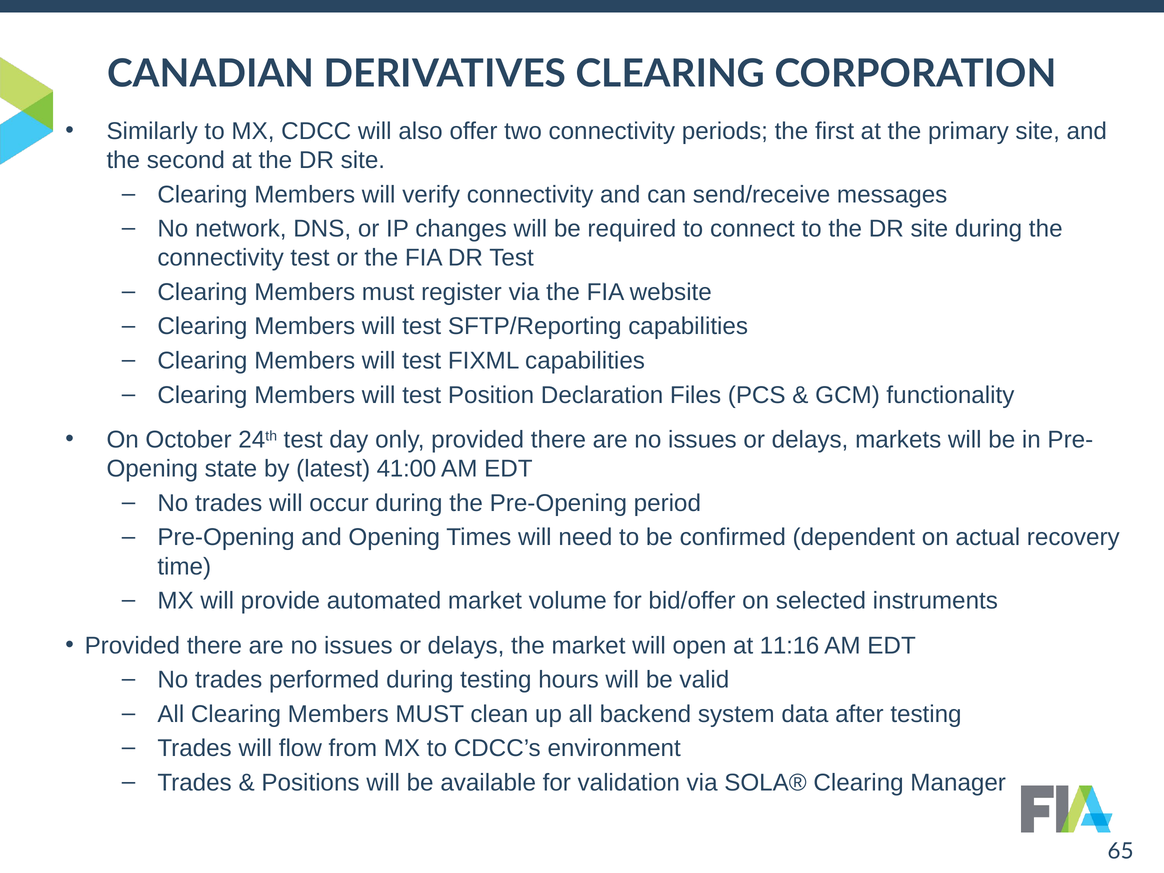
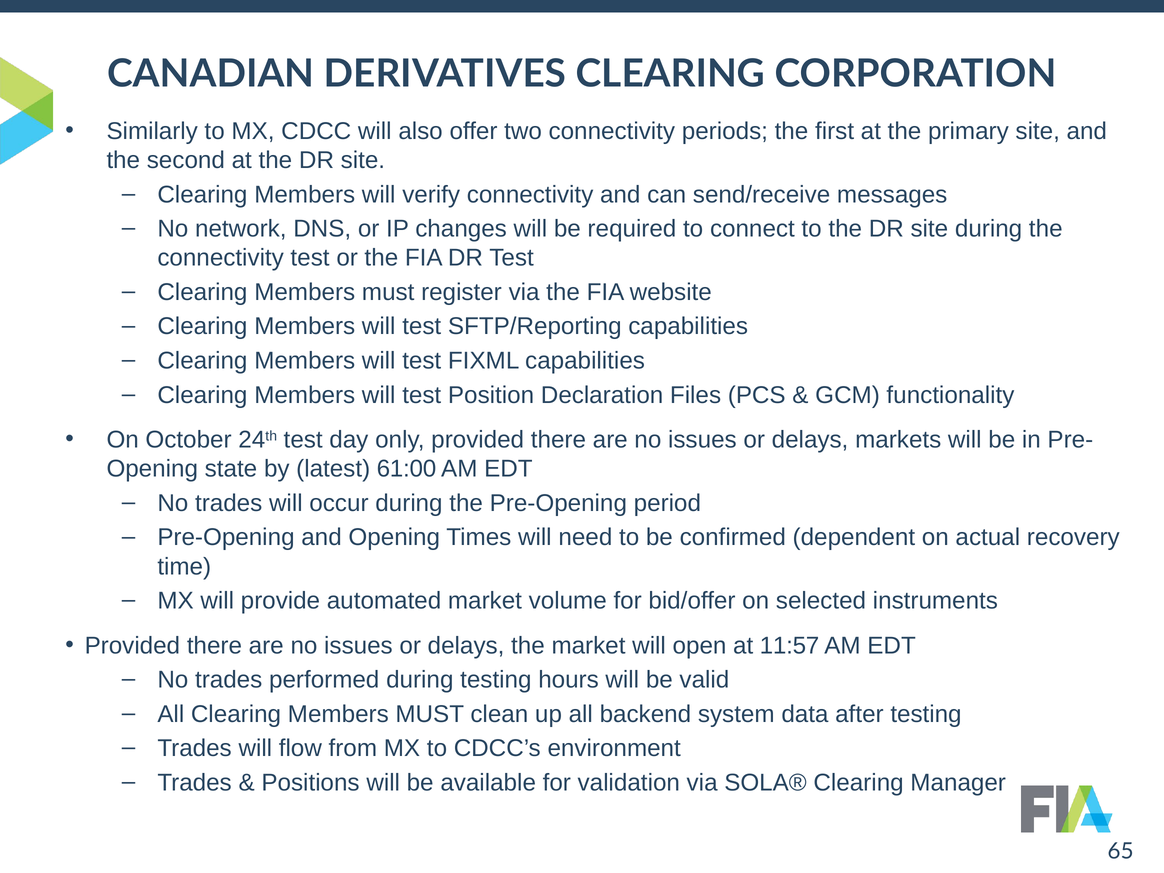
41:00: 41:00 -> 61:00
11:16: 11:16 -> 11:57
